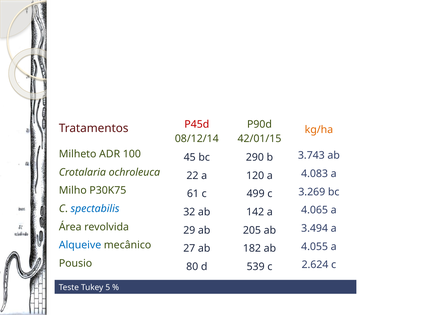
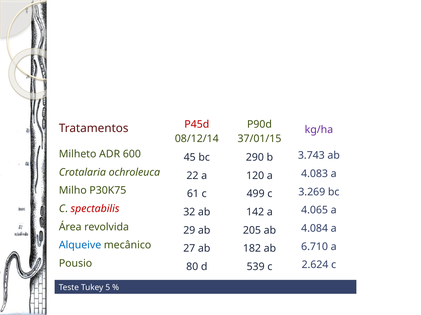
kg/ha colour: orange -> purple
42/01/15: 42/01/15 -> 37/01/15
100: 100 -> 600
spectabilis colour: blue -> red
3.494: 3.494 -> 4.084
4.055: 4.055 -> 6.710
